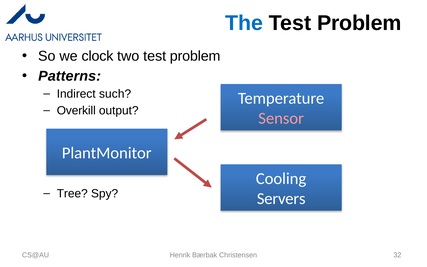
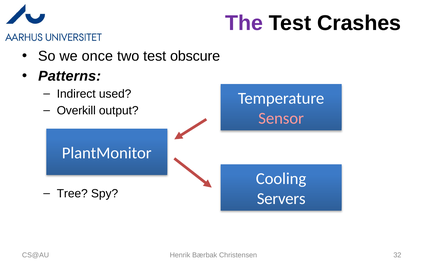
The colour: blue -> purple
Problem at (359, 23): Problem -> Crashes
clock: clock -> once
two test problem: problem -> obscure
such: such -> used
